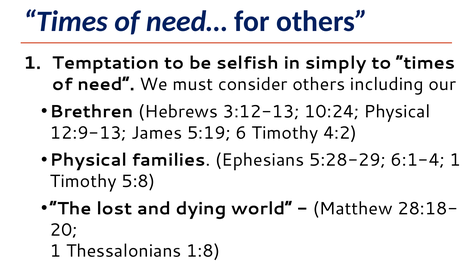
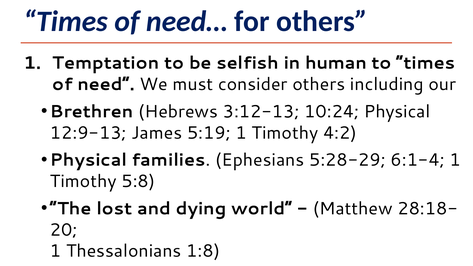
simply: simply -> human
5:19 6: 6 -> 1
